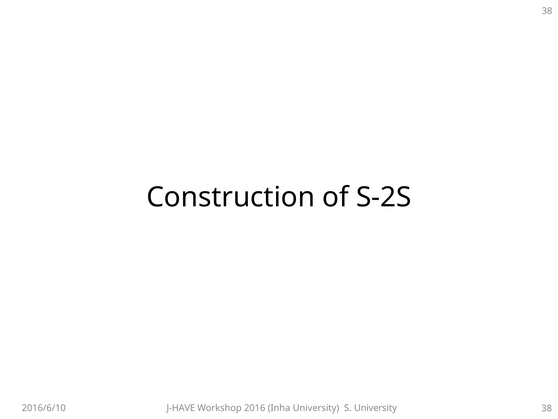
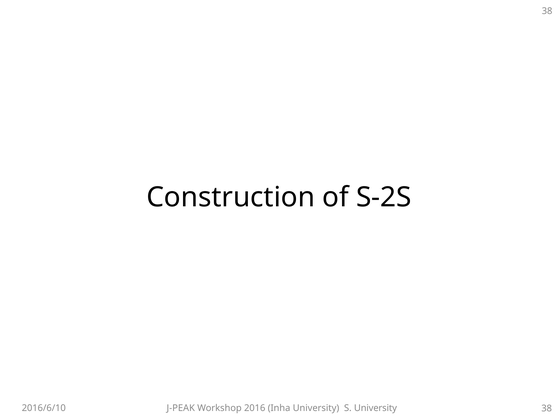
J-HAVE: J-HAVE -> J-PEAK
